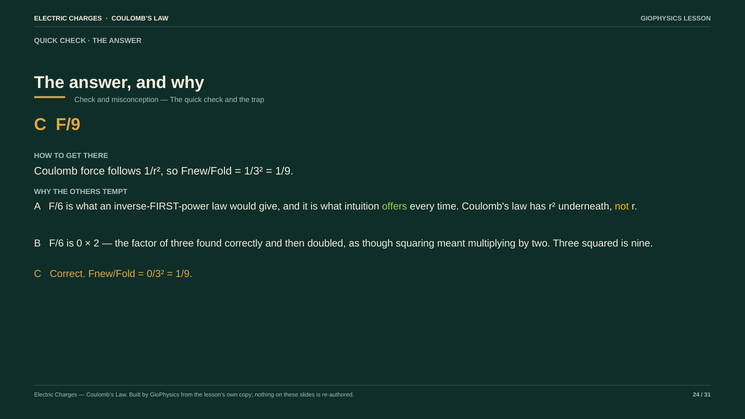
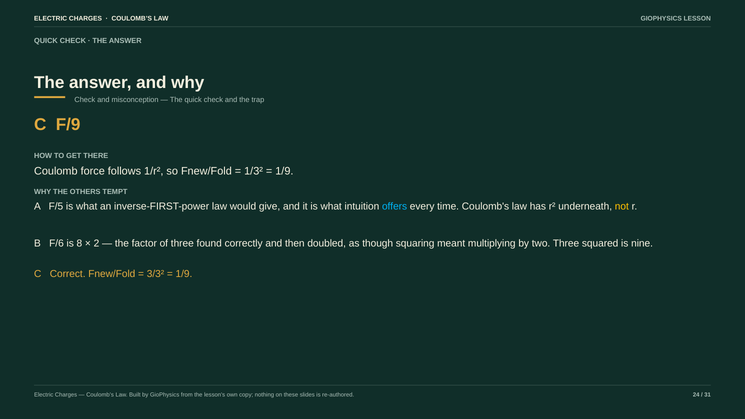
A F/6: F/6 -> F/5
offers colour: light green -> light blue
0: 0 -> 8
0/3²: 0/3² -> 3/3²
